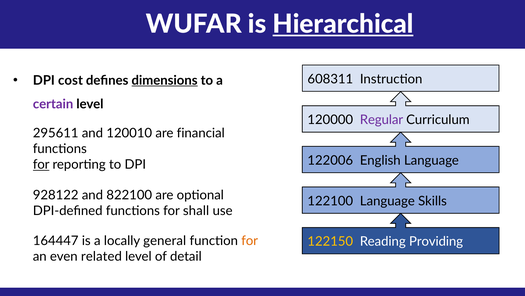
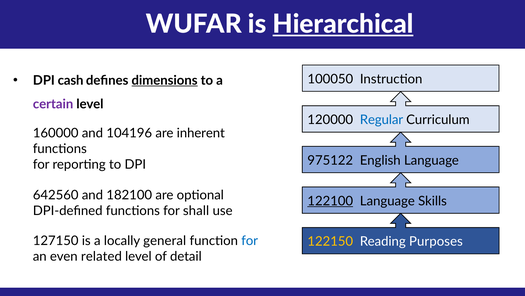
cost: cost -> cash
608311: 608311 -> 100050
Regular colour: purple -> blue
295611: 295611 -> 160000
120010: 120010 -> 104196
financial: financial -> inherent
122006: 122006 -> 975122
for at (41, 164) underline: present -> none
928122: 928122 -> 642560
822100: 822100 -> 182100
122100 underline: none -> present
164447: 164447 -> 127150
for at (250, 240) colour: orange -> blue
Providing: Providing -> Purposes
